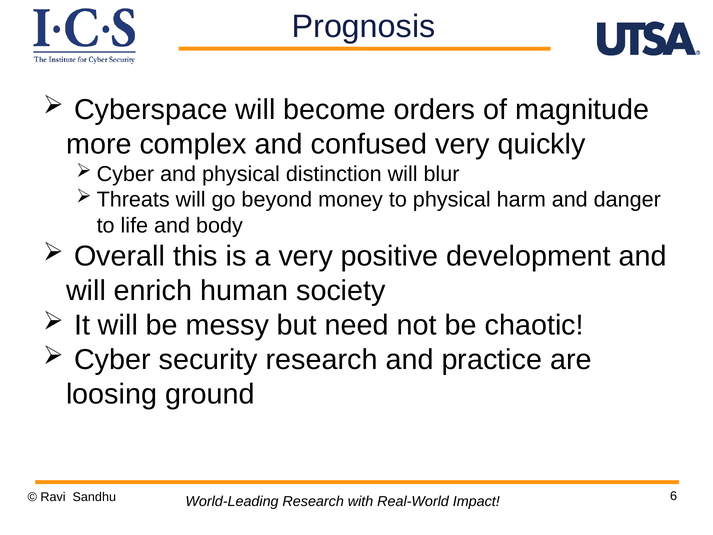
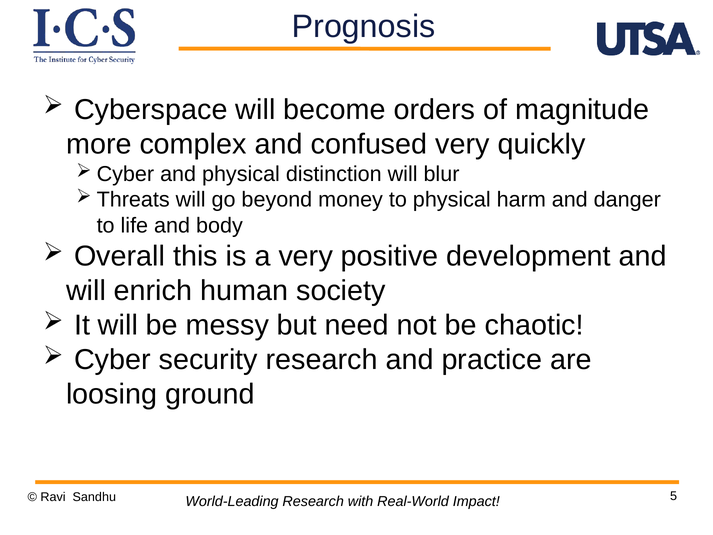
6: 6 -> 5
